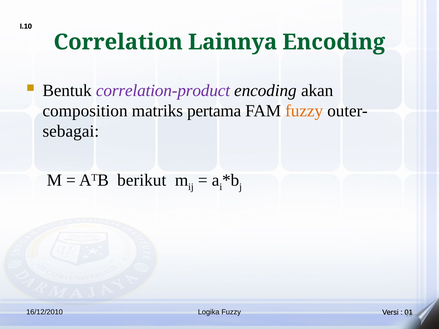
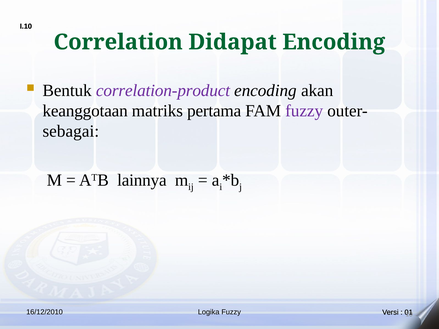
Lainnya: Lainnya -> Didapat
composition: composition -> keanggotaan
fuzzy at (304, 111) colour: orange -> purple
berikut: berikut -> lainnya
